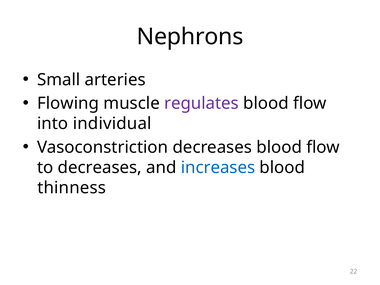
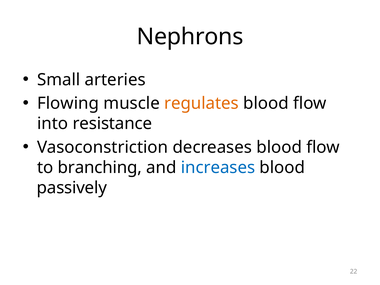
regulates colour: purple -> orange
individual: individual -> resistance
to decreases: decreases -> branching
thinness: thinness -> passively
